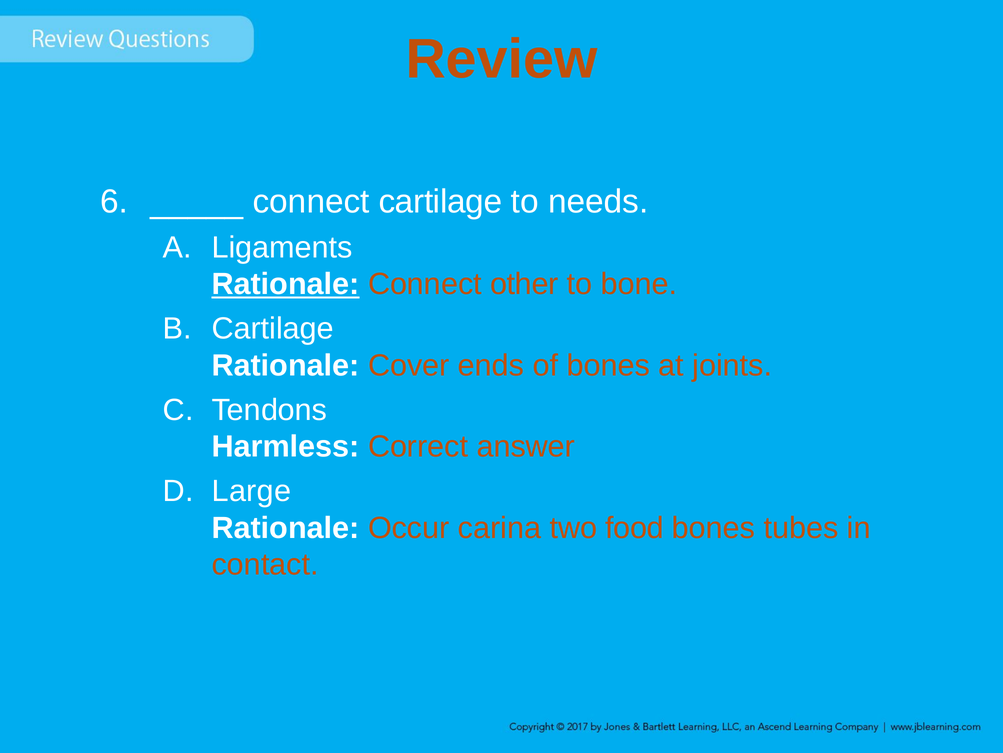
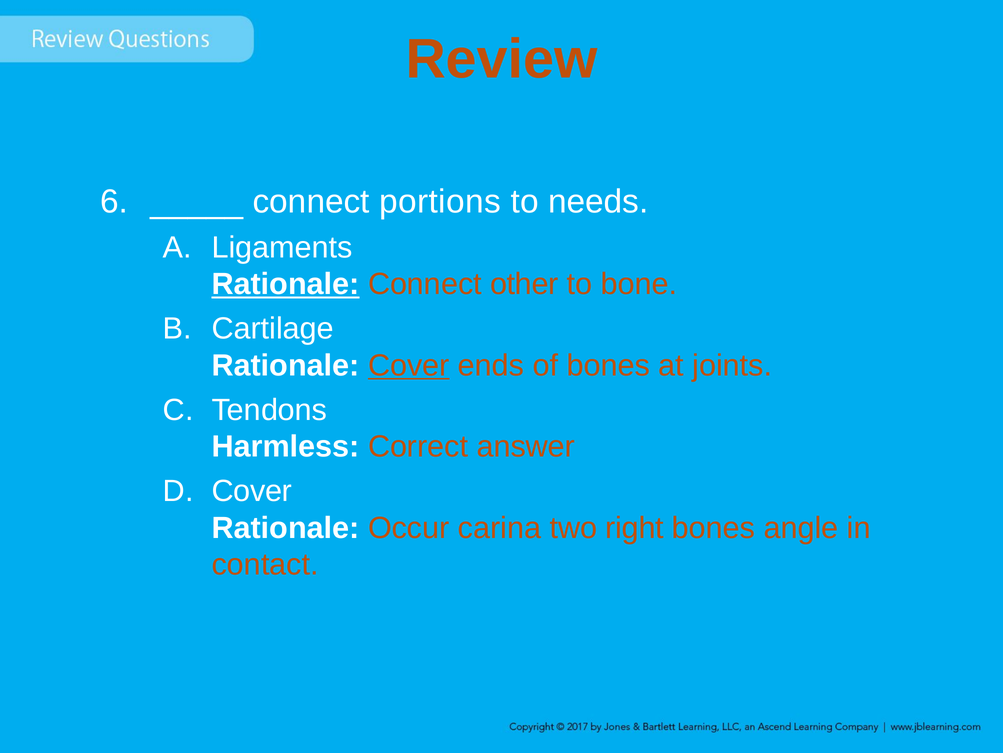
connect cartilage: cartilage -> portions
Cover at (409, 365) underline: none -> present
Large at (251, 491): Large -> Cover
food: food -> right
tubes: tubes -> angle
